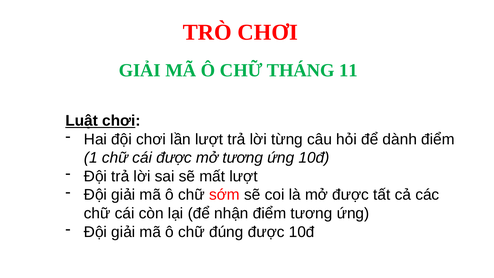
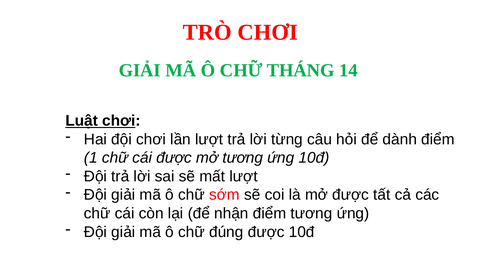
11: 11 -> 14
